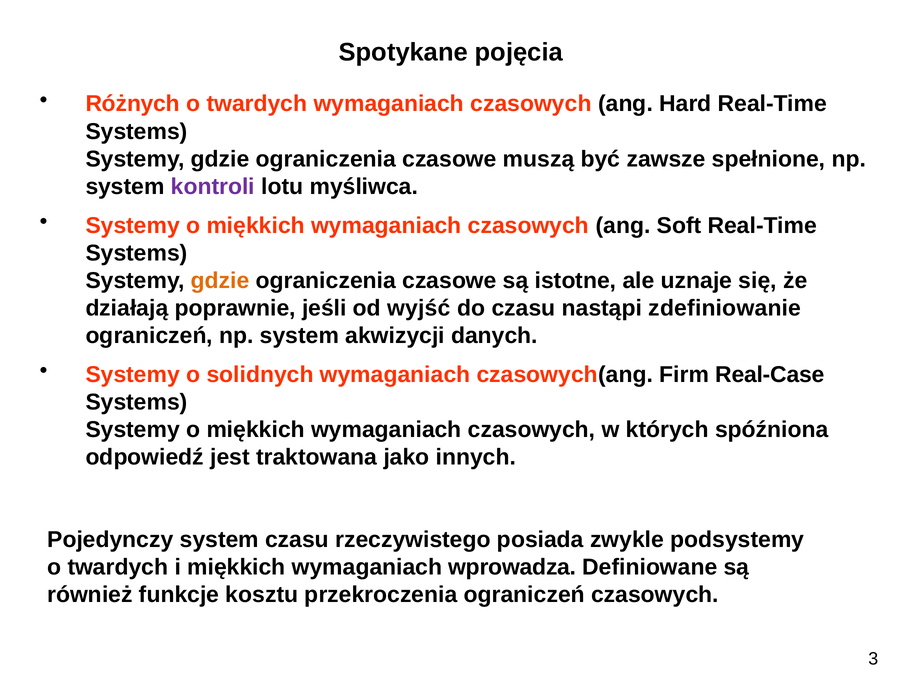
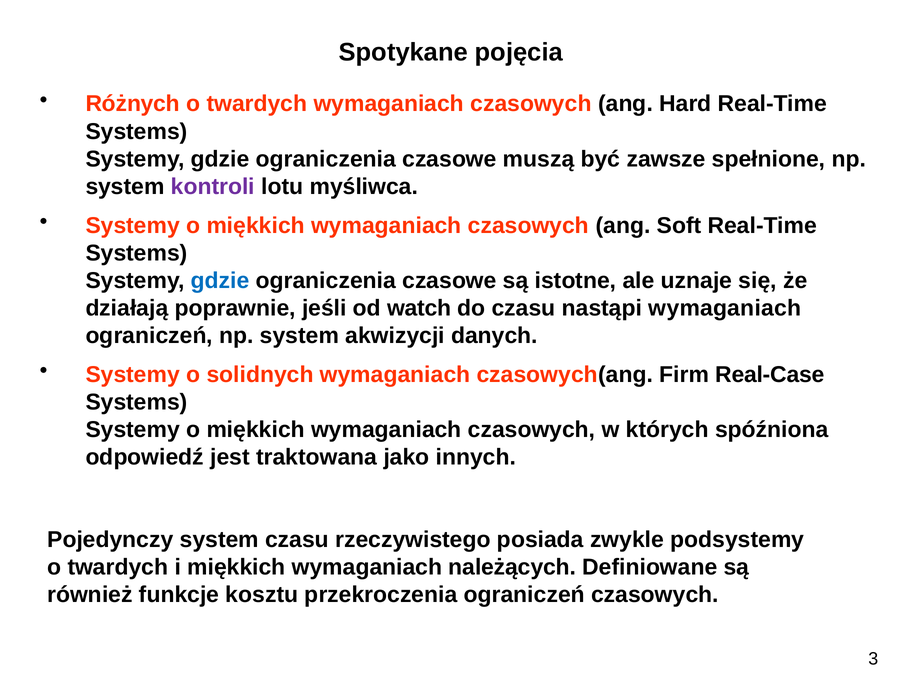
gdzie at (220, 281) colour: orange -> blue
wyjść: wyjść -> watch
nastąpi zdefiniowanie: zdefiniowanie -> wymaganiach
wprowadza: wprowadza -> należących
